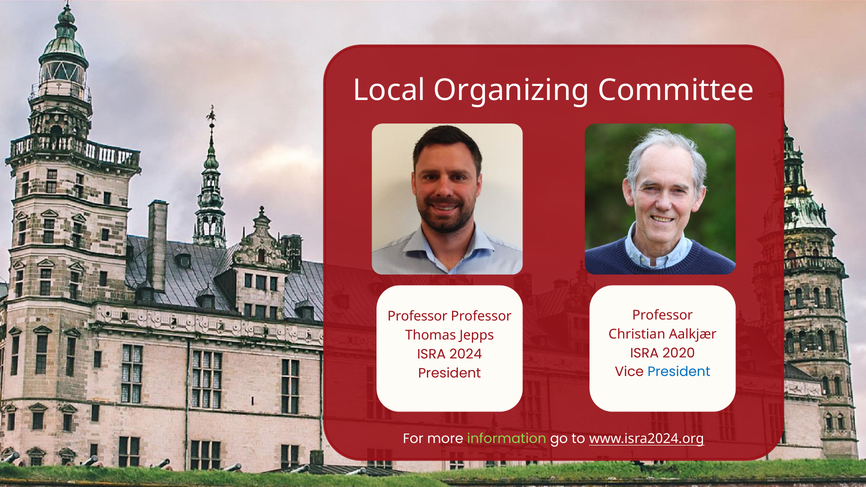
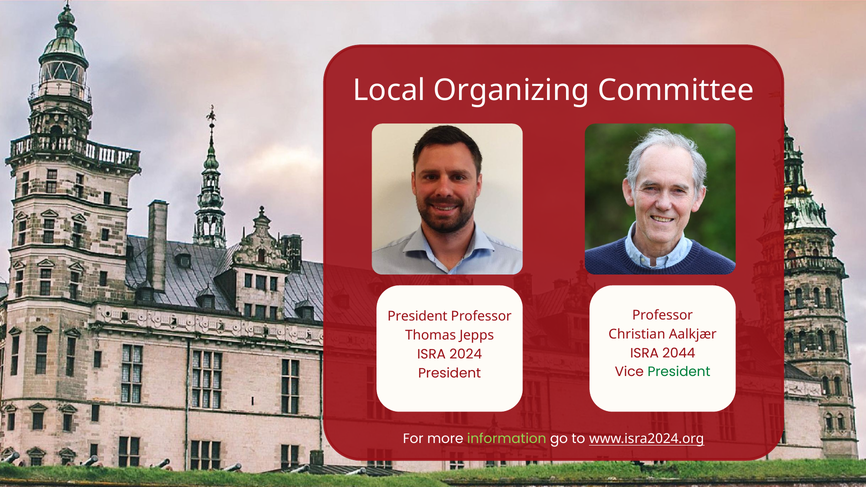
Professor at (417, 316): Professor -> President
2020: 2020 -> 2044
President at (679, 372) colour: blue -> green
